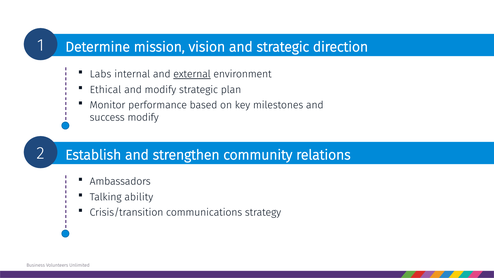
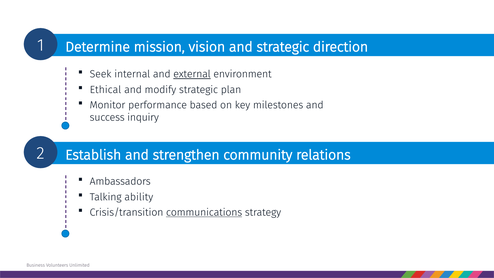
Labs: Labs -> Seek
success modify: modify -> inquiry
communications underline: none -> present
